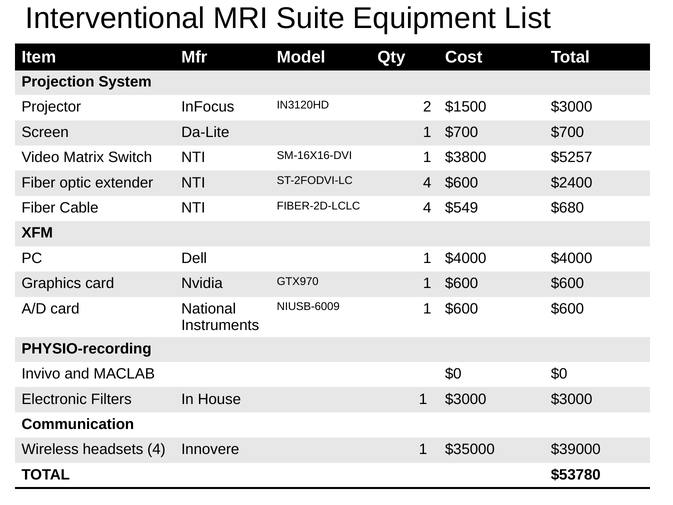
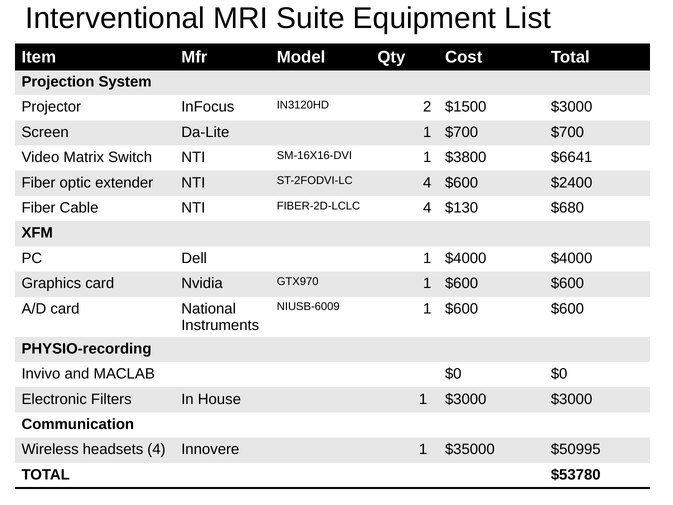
$5257: $5257 -> $6641
$549: $549 -> $130
$39000: $39000 -> $50995
